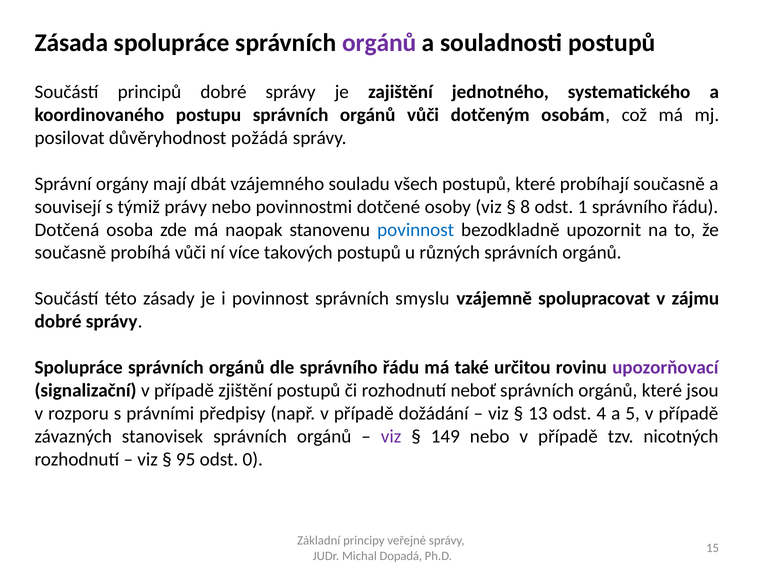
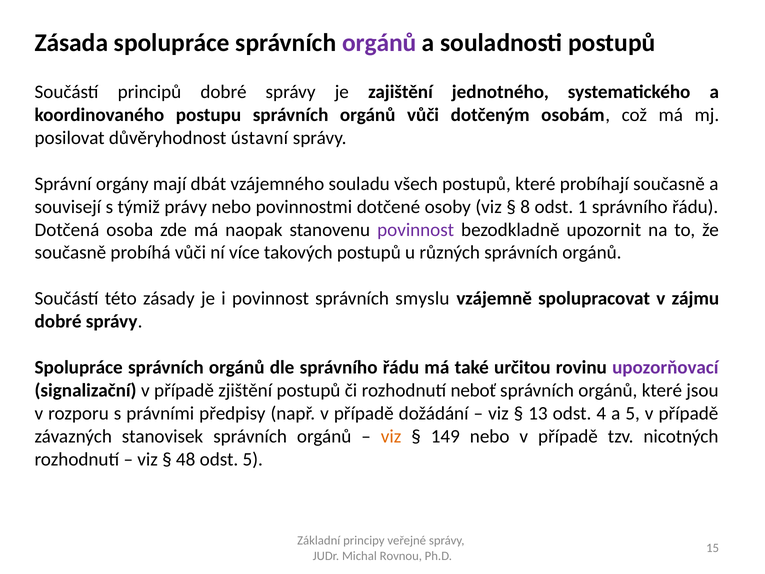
požádá: požádá -> ústavní
povinnost at (416, 230) colour: blue -> purple
viz at (391, 436) colour: purple -> orange
95: 95 -> 48
odst 0: 0 -> 5
Dopadá: Dopadá -> Rovnou
